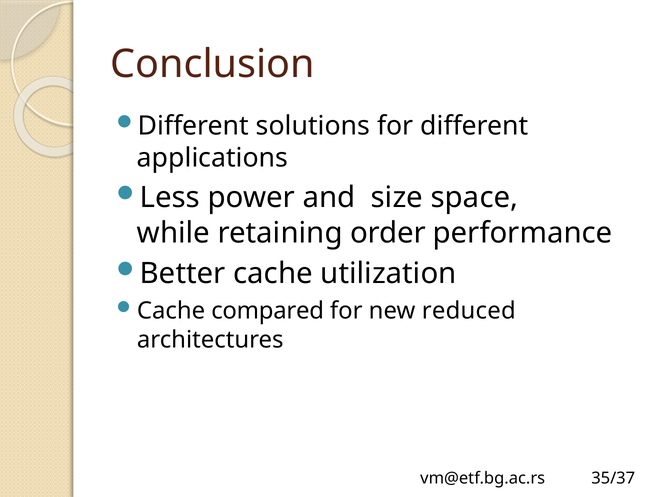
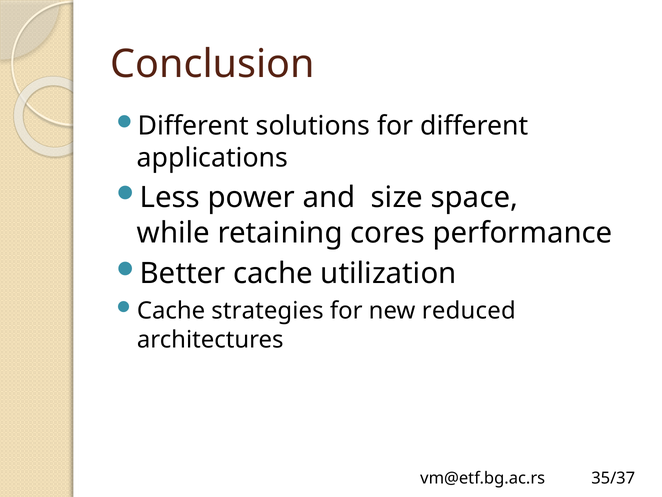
order: order -> cores
compared: compared -> strategies
